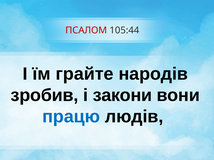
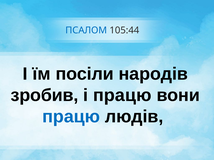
ПСАЛОМ colour: red -> blue
грайте: грайте -> посіли
і закони: закони -> працю
